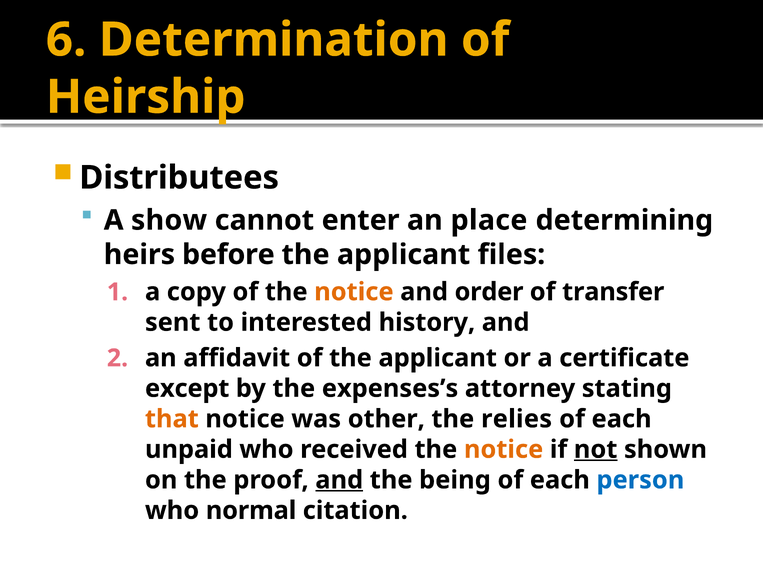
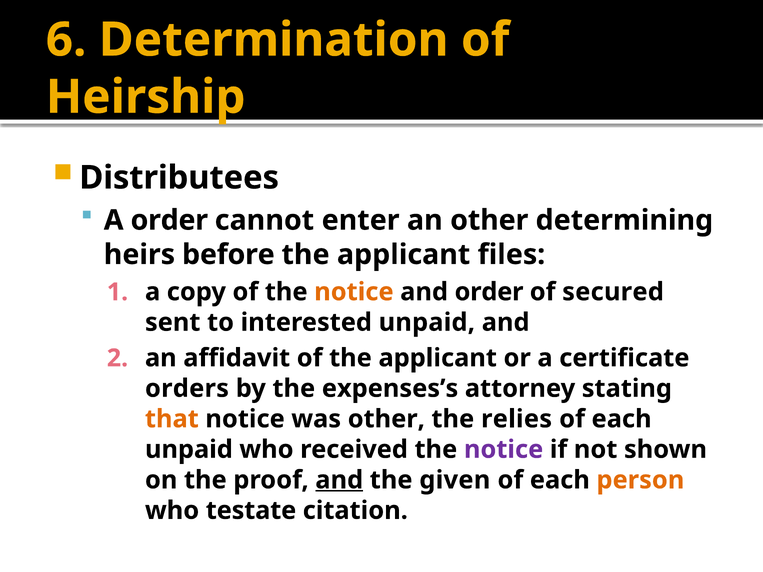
A show: show -> order
an place: place -> other
transfer: transfer -> secured
interested history: history -> unpaid
except: except -> orders
notice at (504, 450) colour: orange -> purple
not underline: present -> none
being: being -> given
person colour: blue -> orange
normal: normal -> testate
